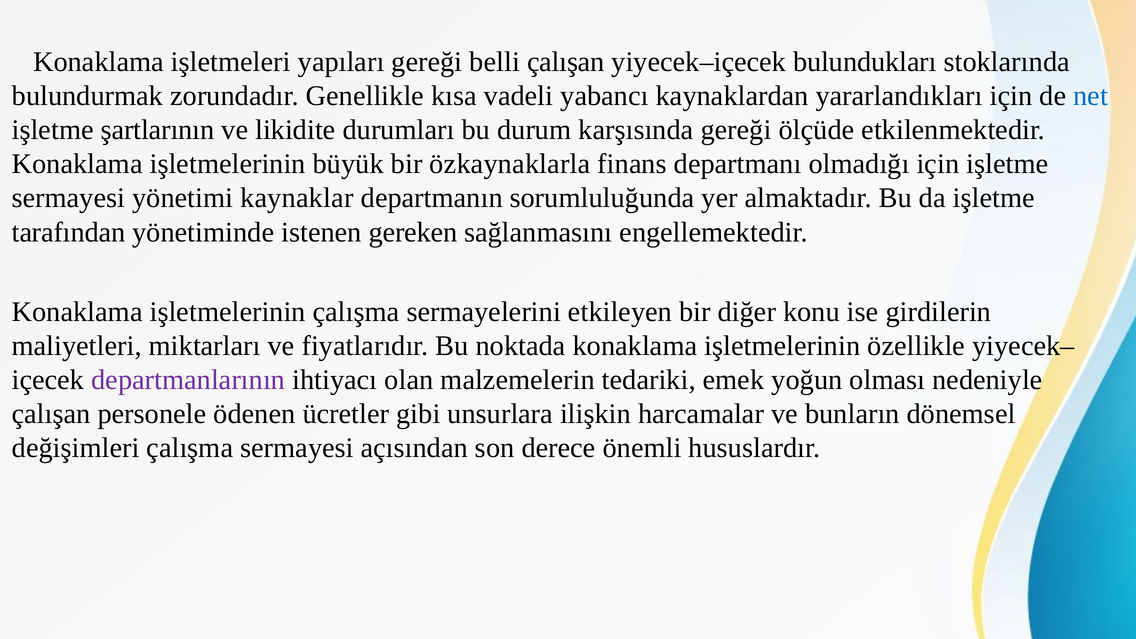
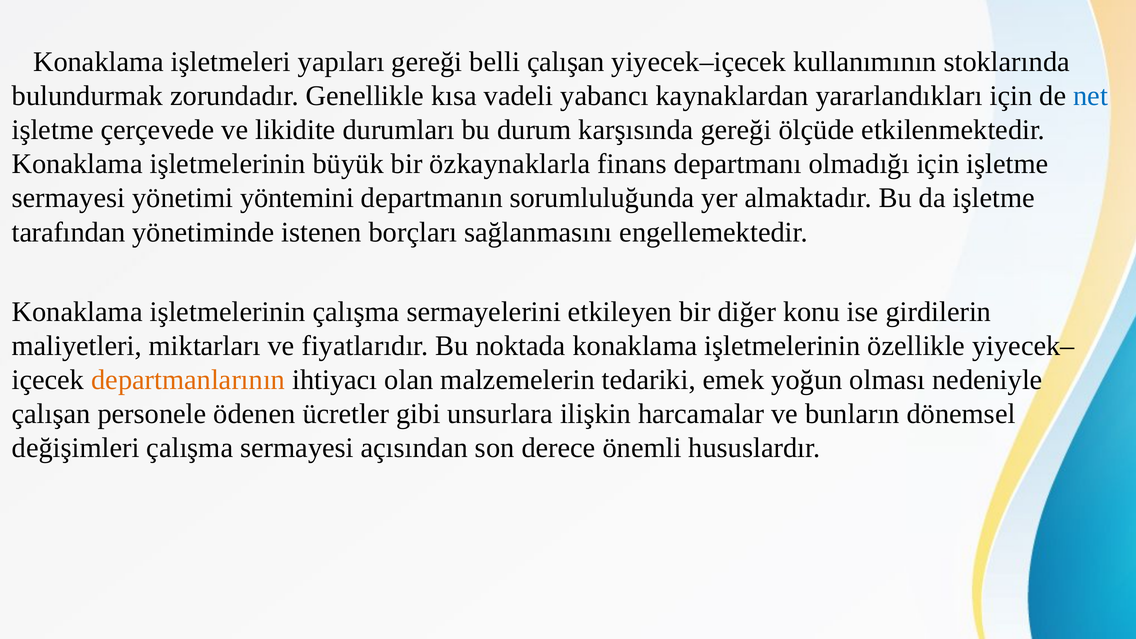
bulundukları: bulundukları -> kullanımının
şartlarının: şartlarının -> çerçevede
kaynaklar: kaynaklar -> yöntemini
gereken: gereken -> borçları
departmanlarının colour: purple -> orange
